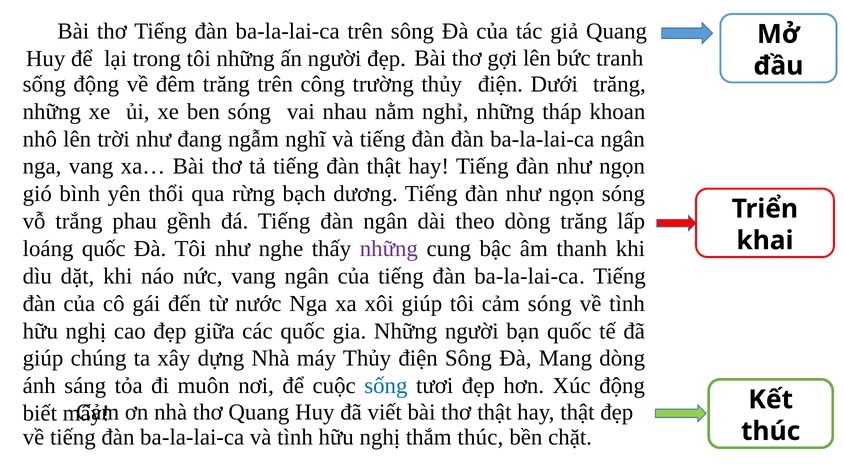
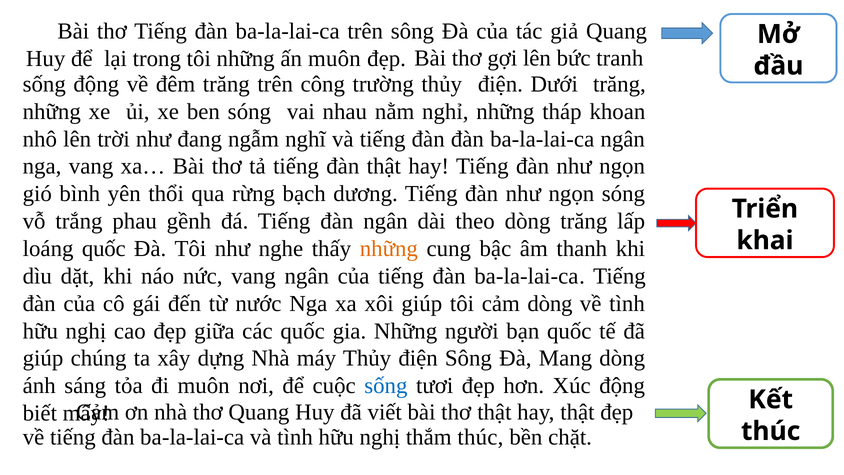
ấn người: người -> muôn
những at (389, 249) colour: purple -> orange
cảm sóng: sóng -> dòng
